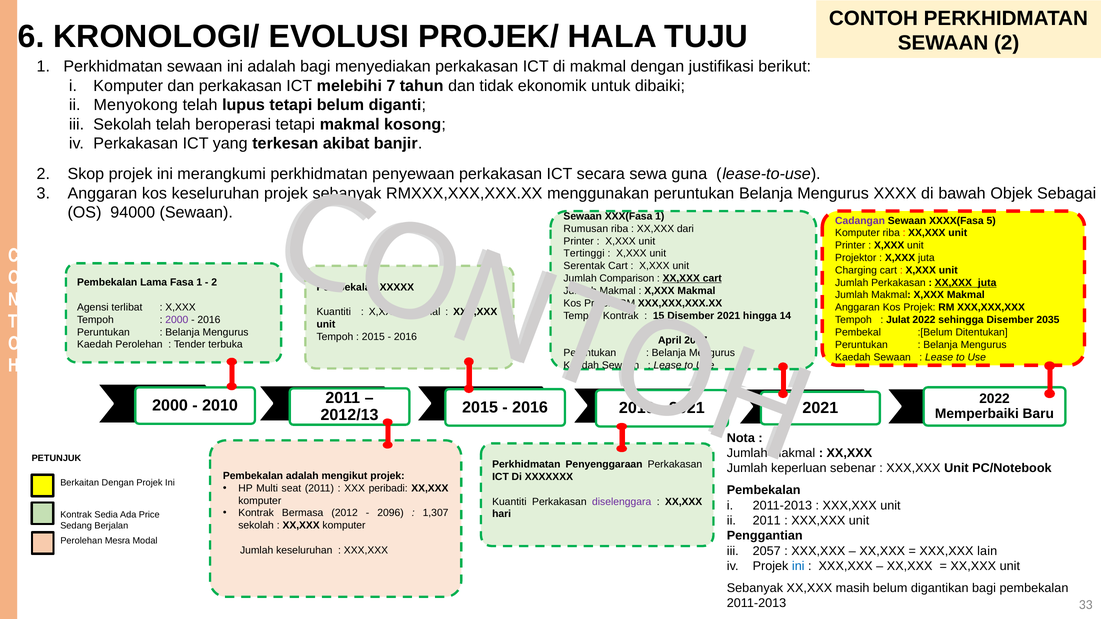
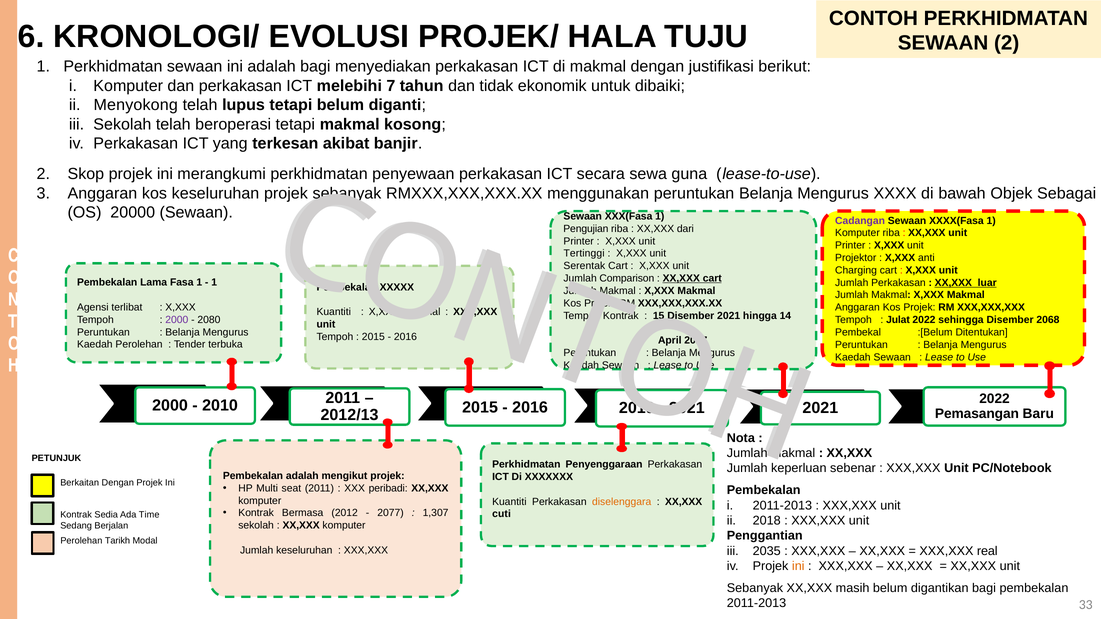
94000: 94000 -> 20000
XXXX(Fasa 5: 5 -> 1
Rumusan: Rumusan -> Pengujian
X,XXX juta: juta -> anti
2 at (214, 283): 2 -> 1
XX,XXX juta: juta -> luar
2016 at (209, 320): 2016 -> 2080
2035: 2035 -> 2068
Memperbaiki: Memperbaiki -> Pemasangan
diselenggara colour: purple -> orange
2096: 2096 -> 2077
hari: hari -> cuti
Price: Price -> Time
2011 at (767, 521): 2011 -> 2018
Mesra: Mesra -> Tarikh
2057: 2057 -> 2035
lain: lain -> real
ini at (798, 566) colour: blue -> orange
